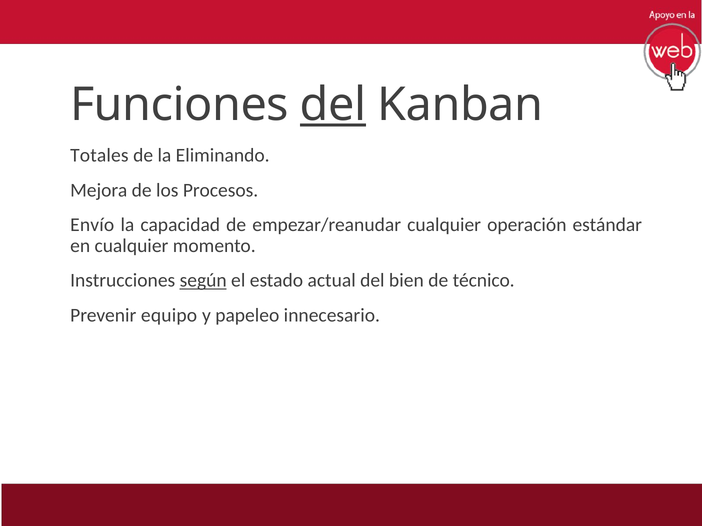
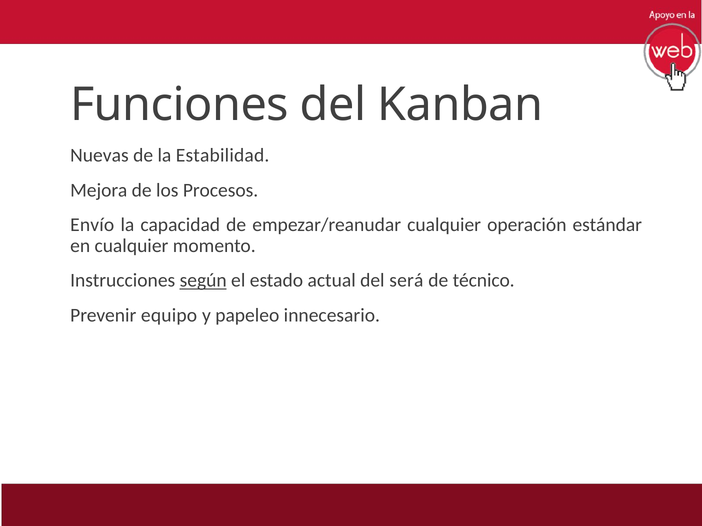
del at (333, 105) underline: present -> none
Totales: Totales -> Nuevas
Eliminando: Eliminando -> Estabilidad
bien: bien -> será
